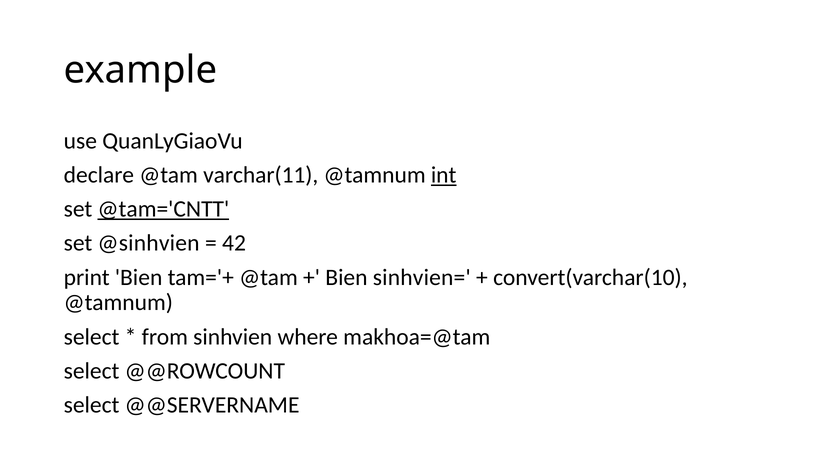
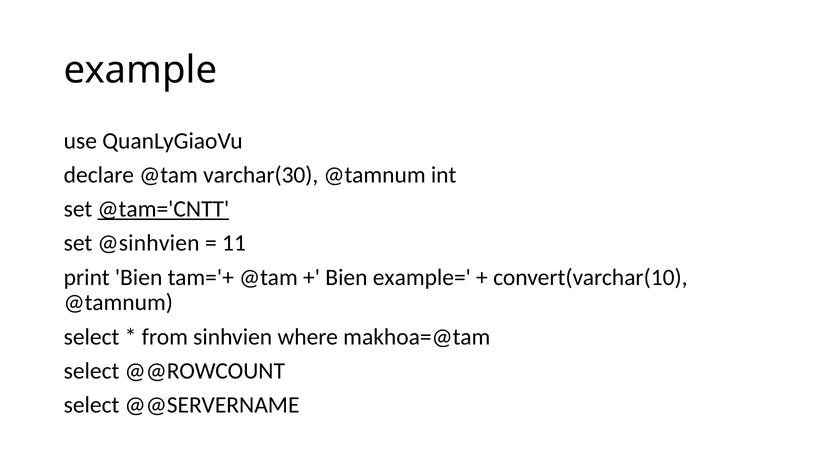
varchar(11: varchar(11 -> varchar(30
int underline: present -> none
42: 42 -> 11
sinhvien=: sinhvien= -> example=
